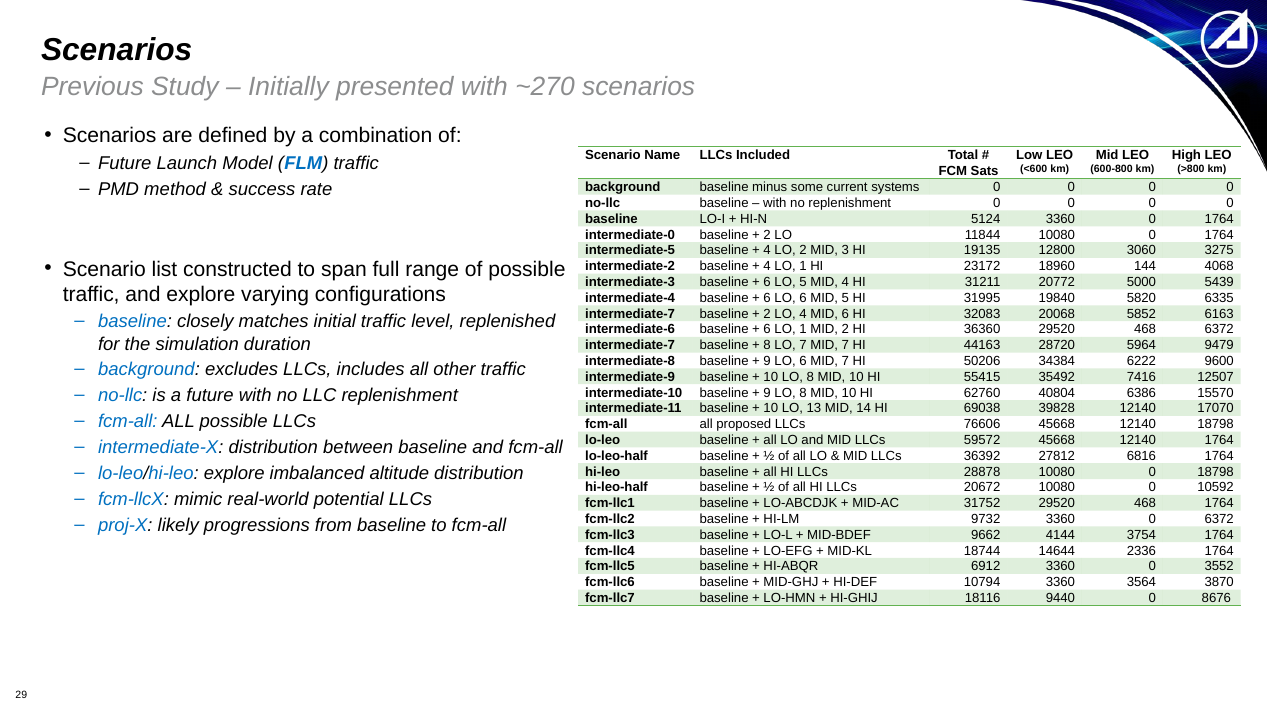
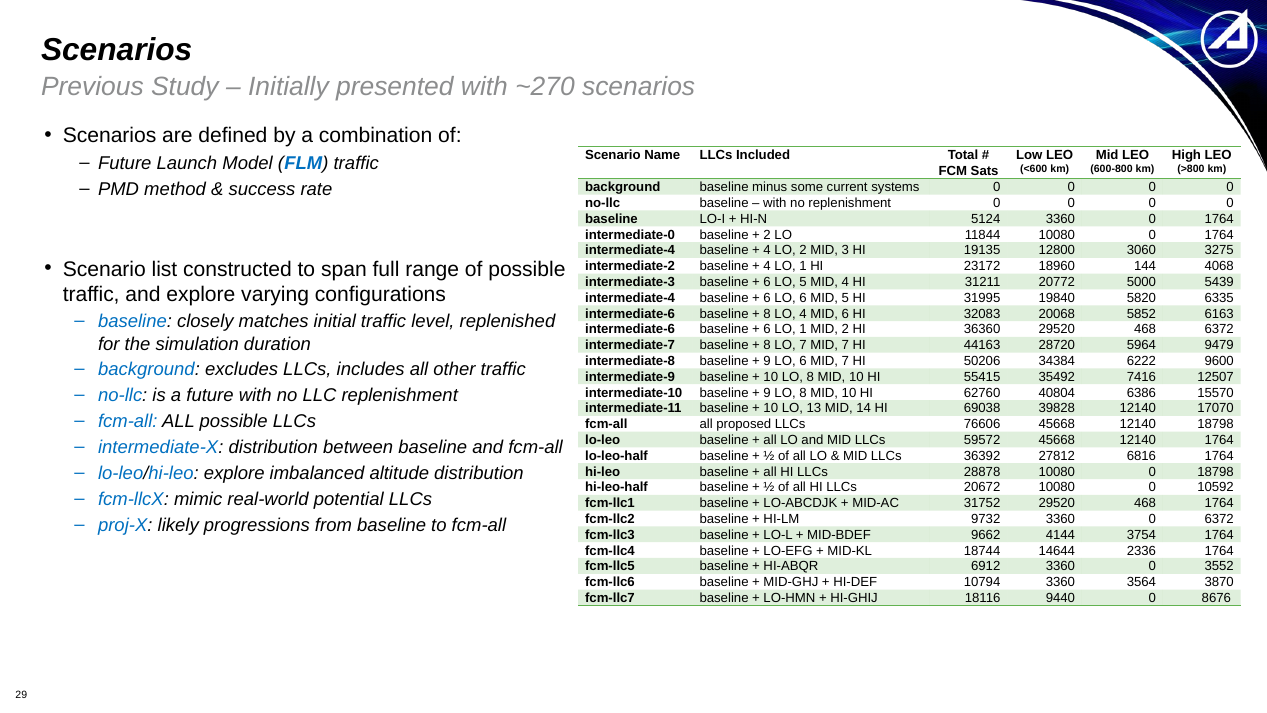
intermediate-5 at (630, 251): intermediate-5 -> intermediate-4
intermediate-7 at (630, 314): intermediate-7 -> intermediate-6
2 at (767, 314): 2 -> 8
